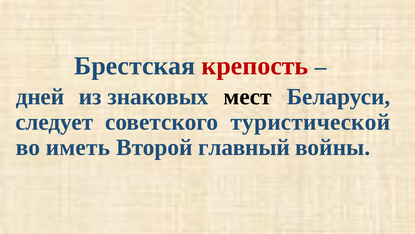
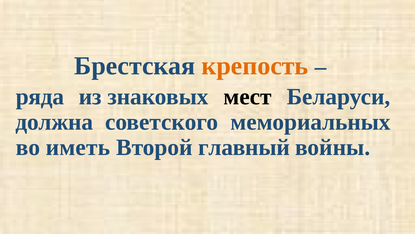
крепость colour: red -> orange
дней: дней -> ряда
следует: следует -> должна
туристической: туристической -> мемориальных
